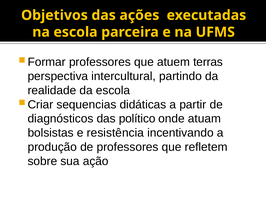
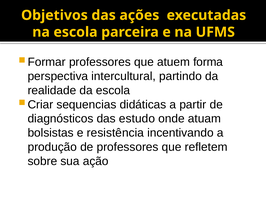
terras: terras -> forma
político: político -> estudo
